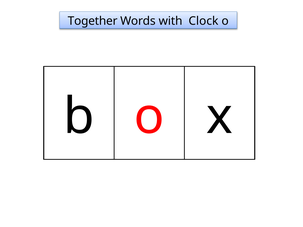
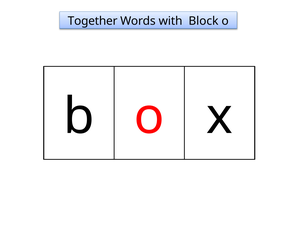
Clock: Clock -> Block
